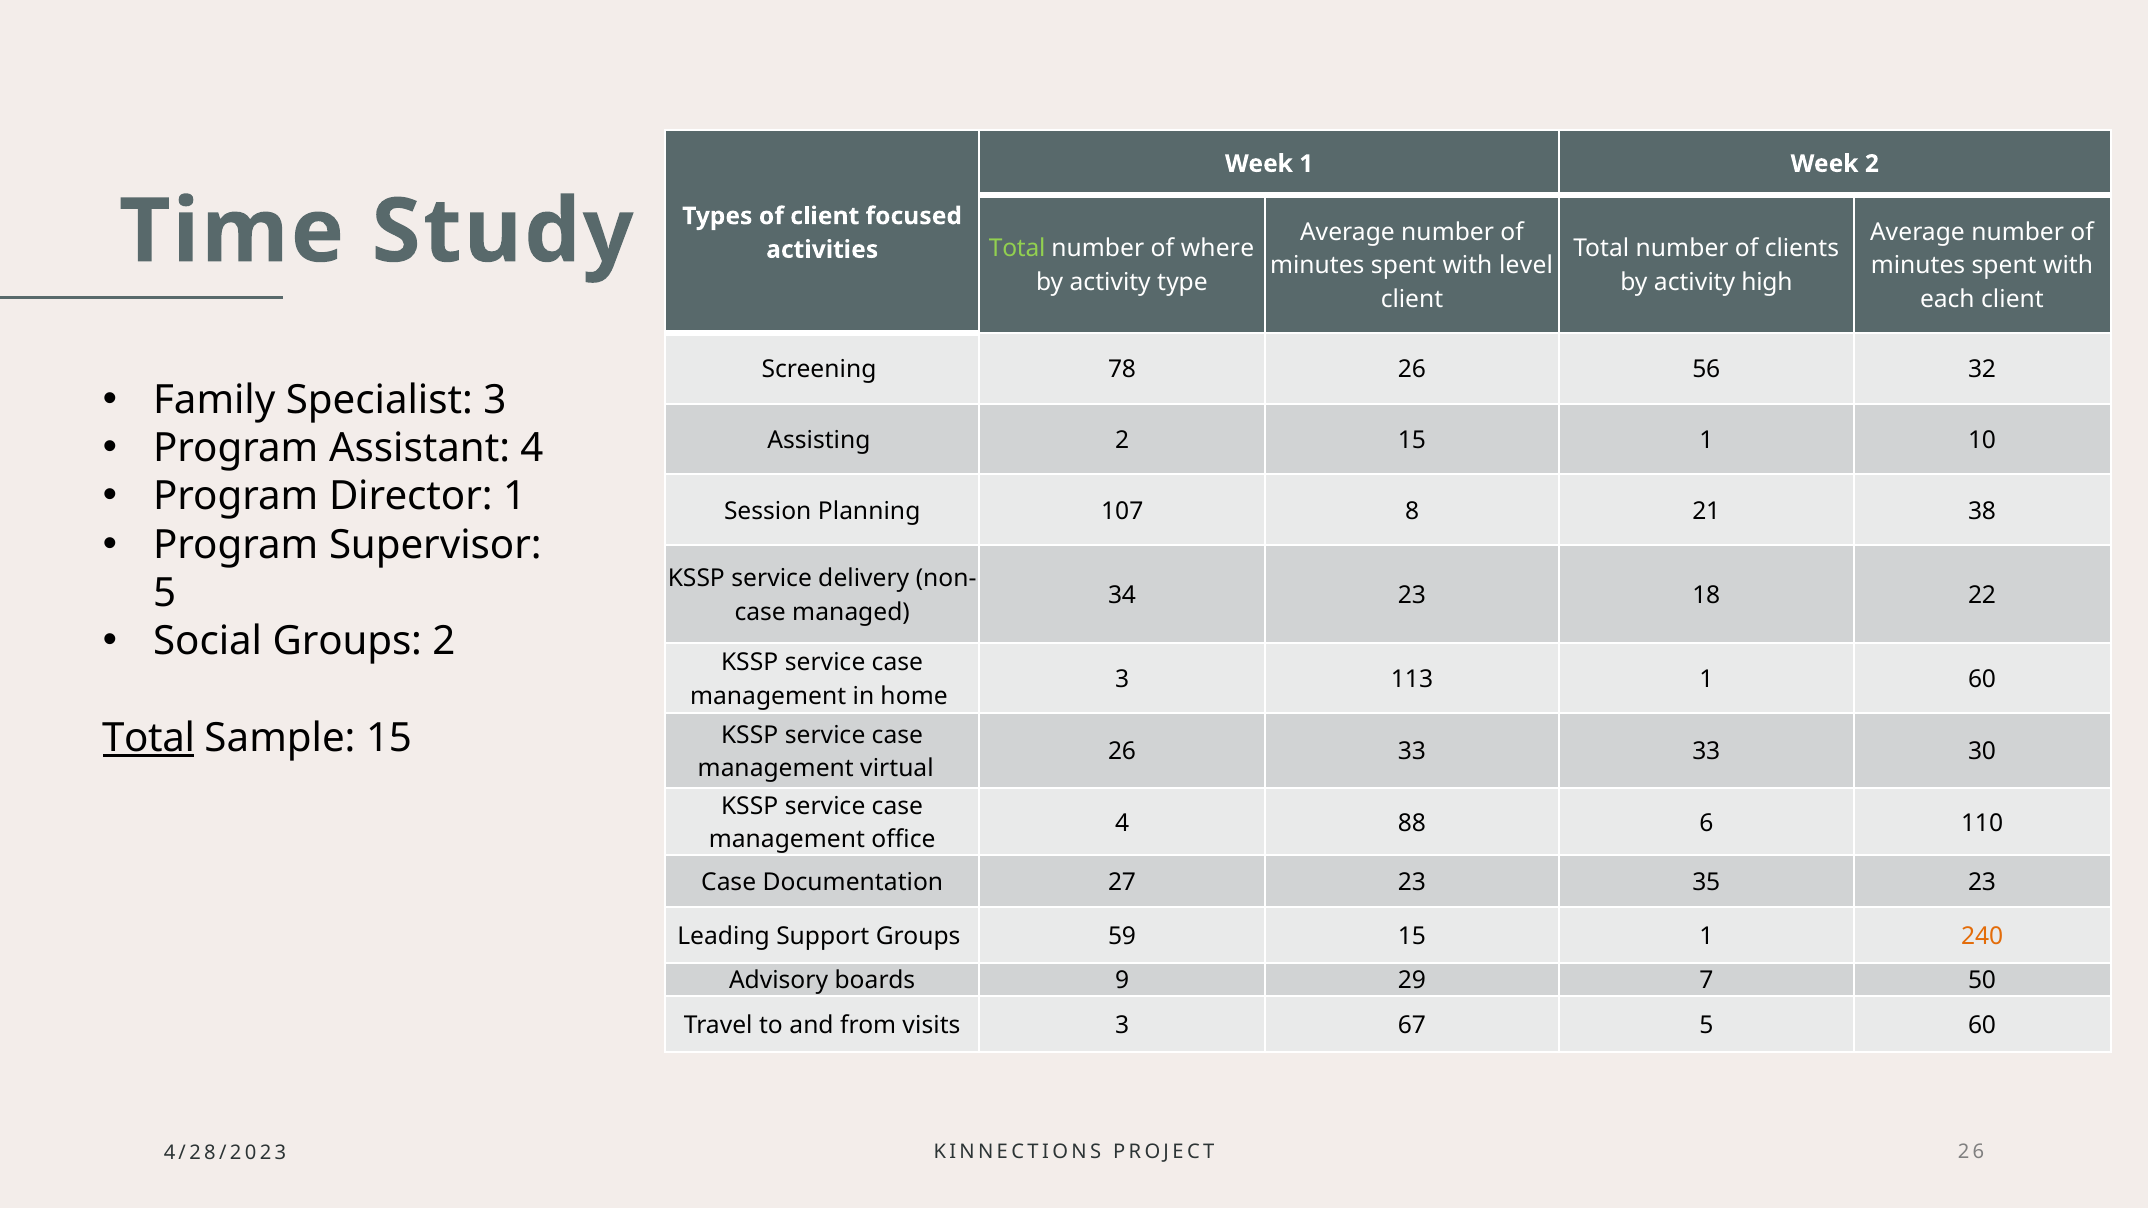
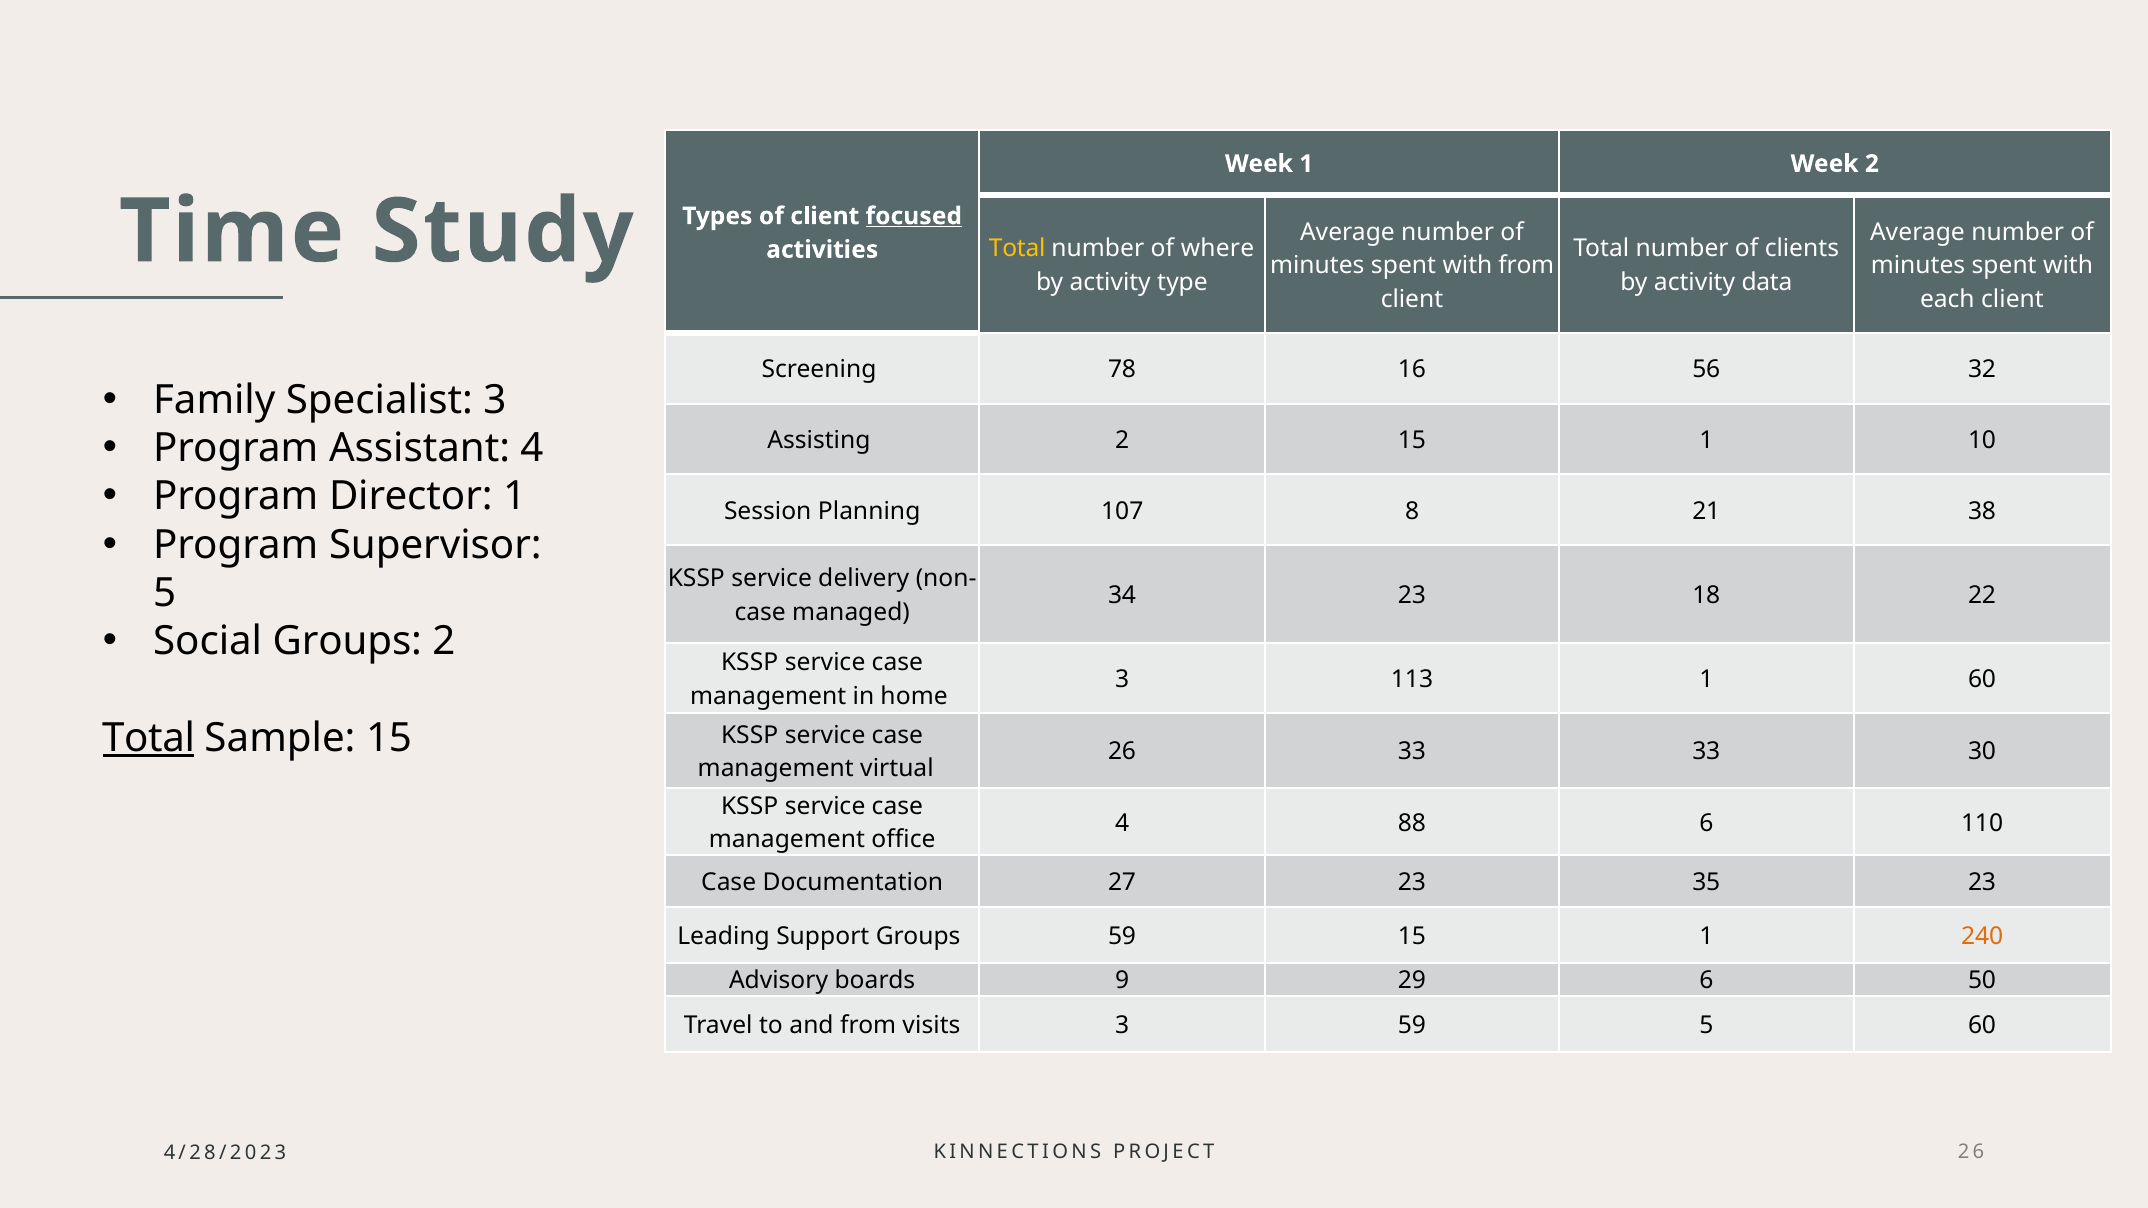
focused underline: none -> present
Total at (1017, 249) colour: light green -> yellow
with level: level -> from
high: high -> data
78 26: 26 -> 16
29 7: 7 -> 6
3 67: 67 -> 59
